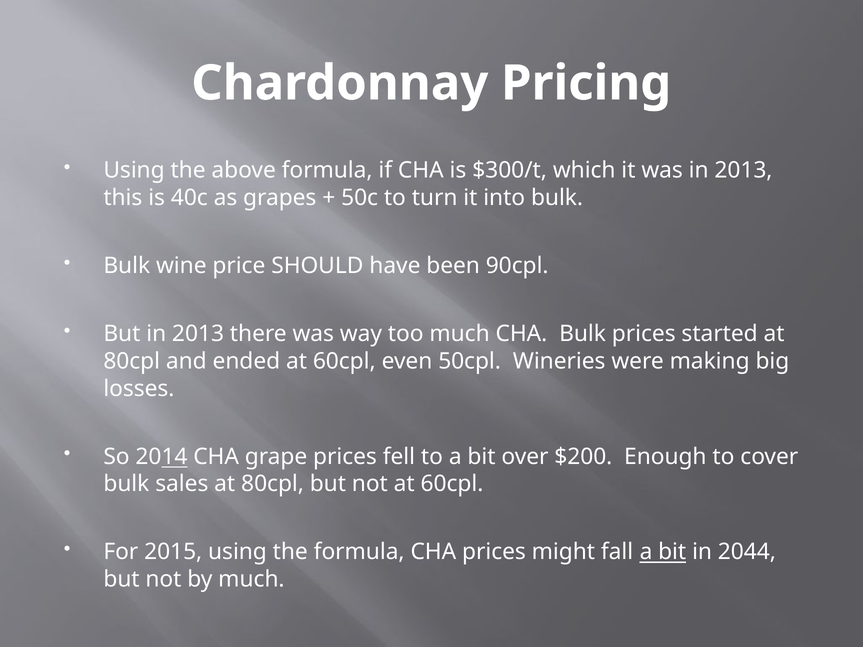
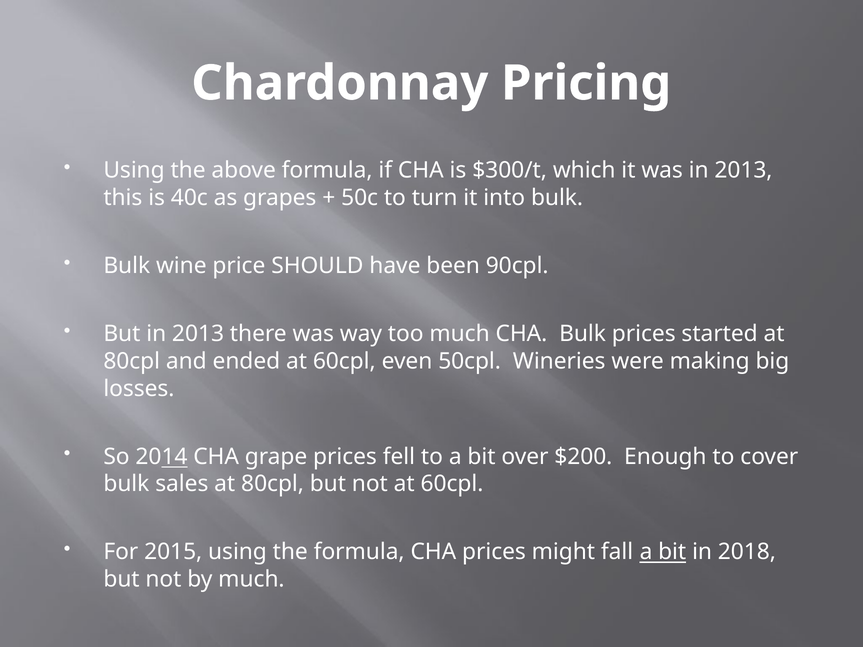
2044: 2044 -> 2018
